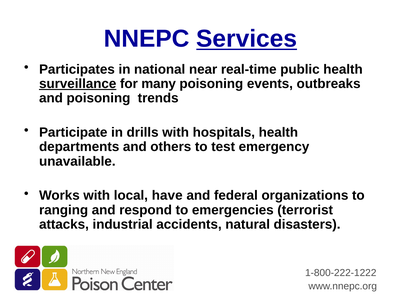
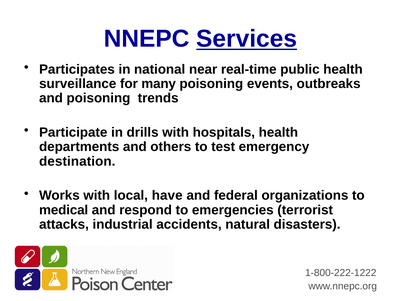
surveillance underline: present -> none
unavailable: unavailable -> destination
ranging: ranging -> medical
